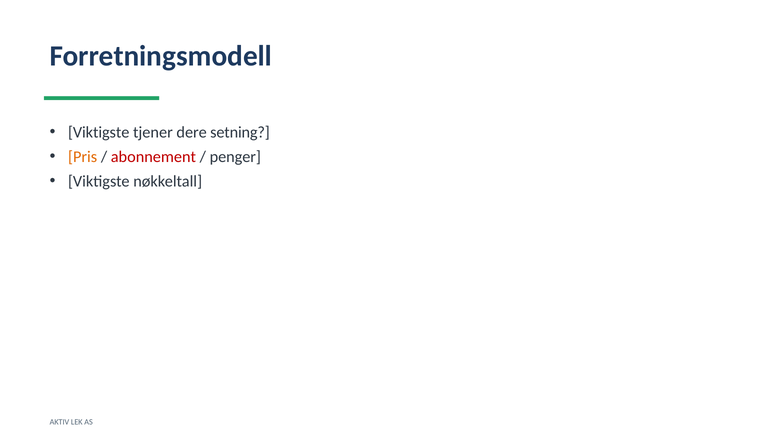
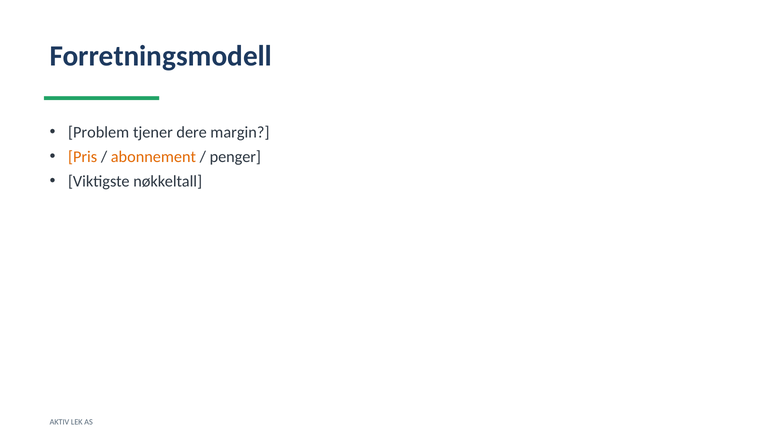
Viktigste at (99, 132): Viktigste -> Problem
setning: setning -> margin
abonnement colour: red -> orange
